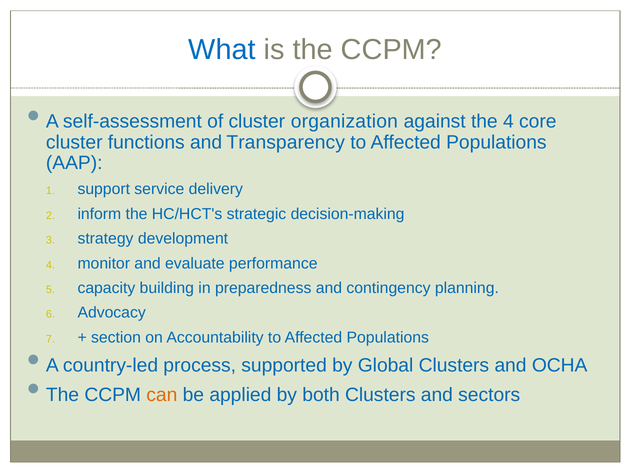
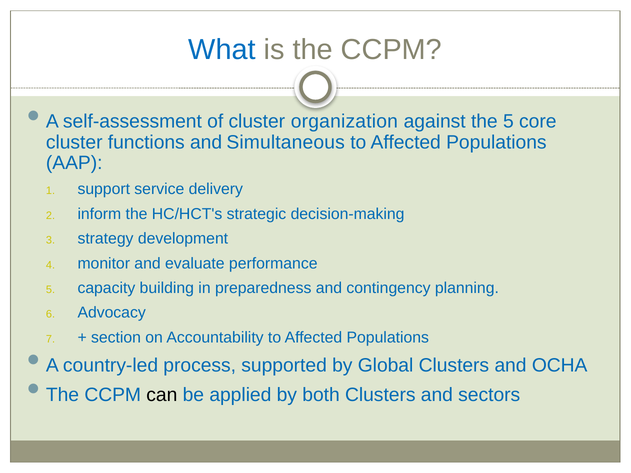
the 4: 4 -> 5
Transparency: Transparency -> Simultaneous
can colour: orange -> black
